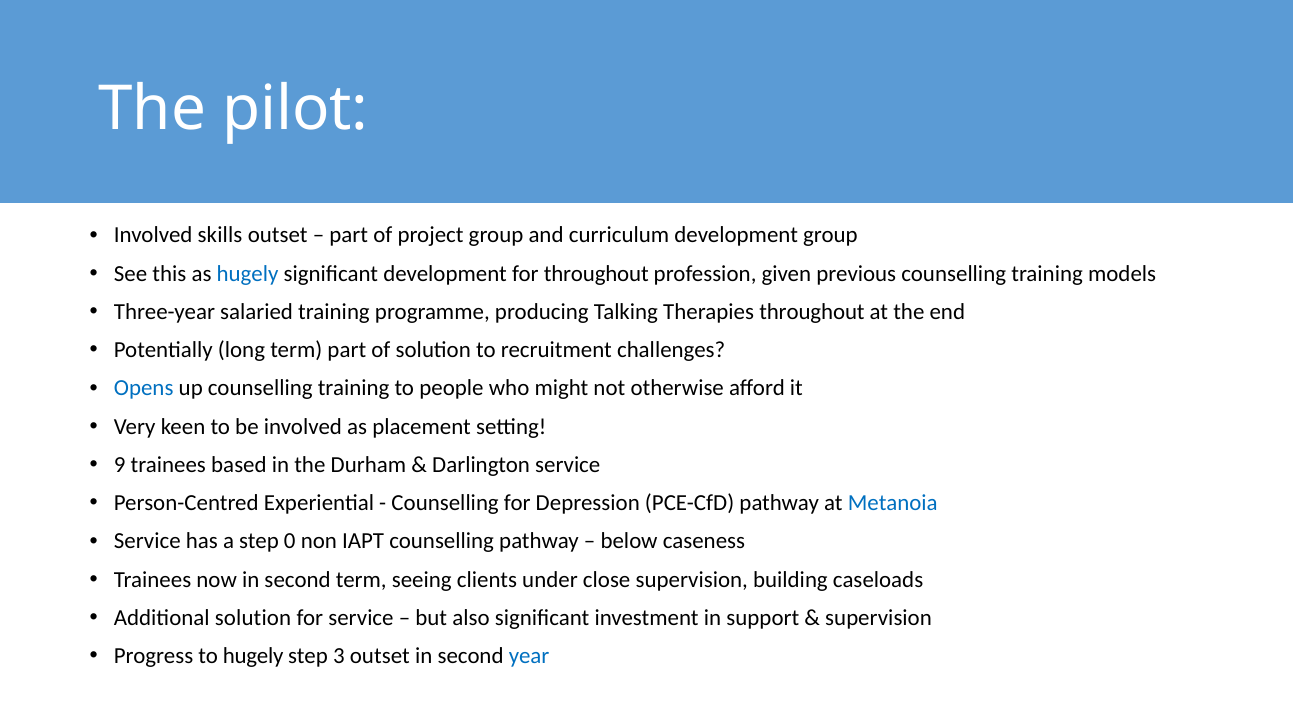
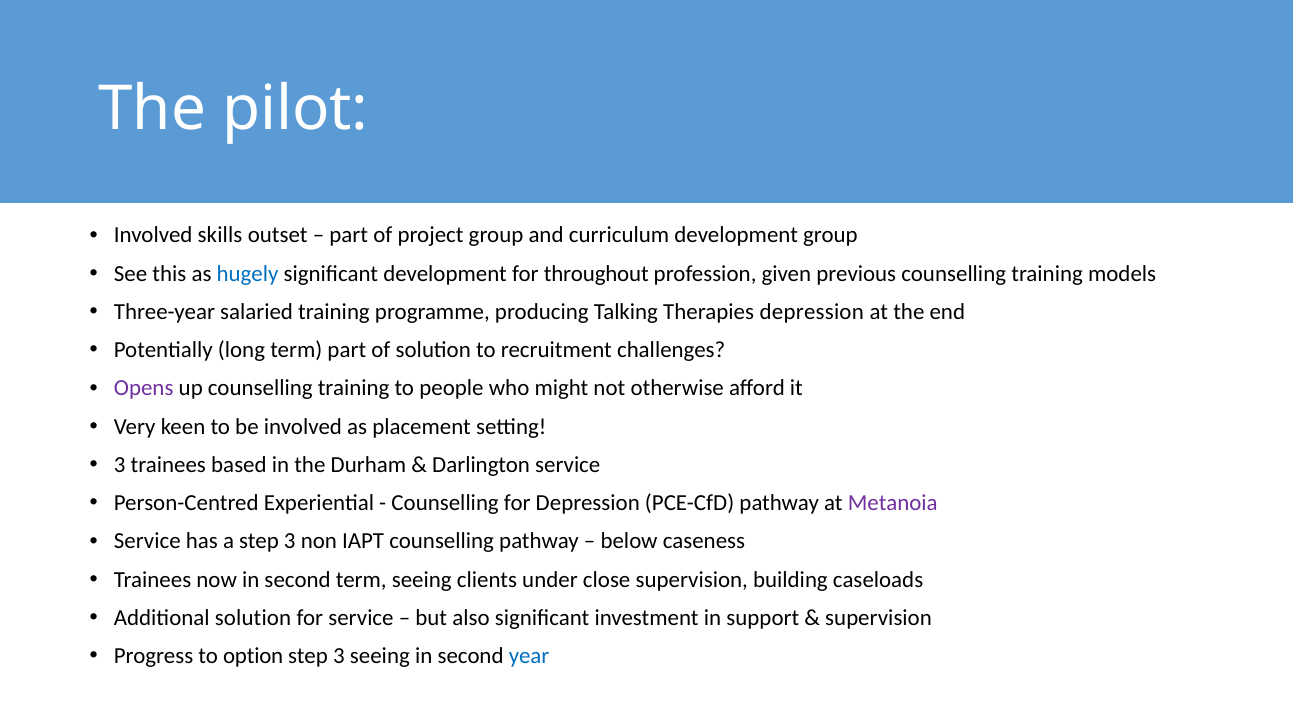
Therapies throughout: throughout -> depression
Opens colour: blue -> purple
9 at (120, 464): 9 -> 3
Metanoia colour: blue -> purple
a step 0: 0 -> 3
to hugely: hugely -> option
3 outset: outset -> seeing
